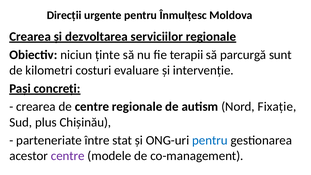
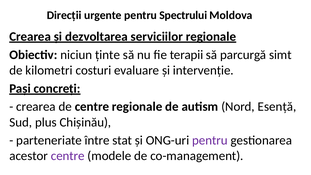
Înmulțesc: Înmulțesc -> Spectrului
sunt: sunt -> simt
Fixație: Fixație -> Esență
pentru at (210, 140) colour: blue -> purple
